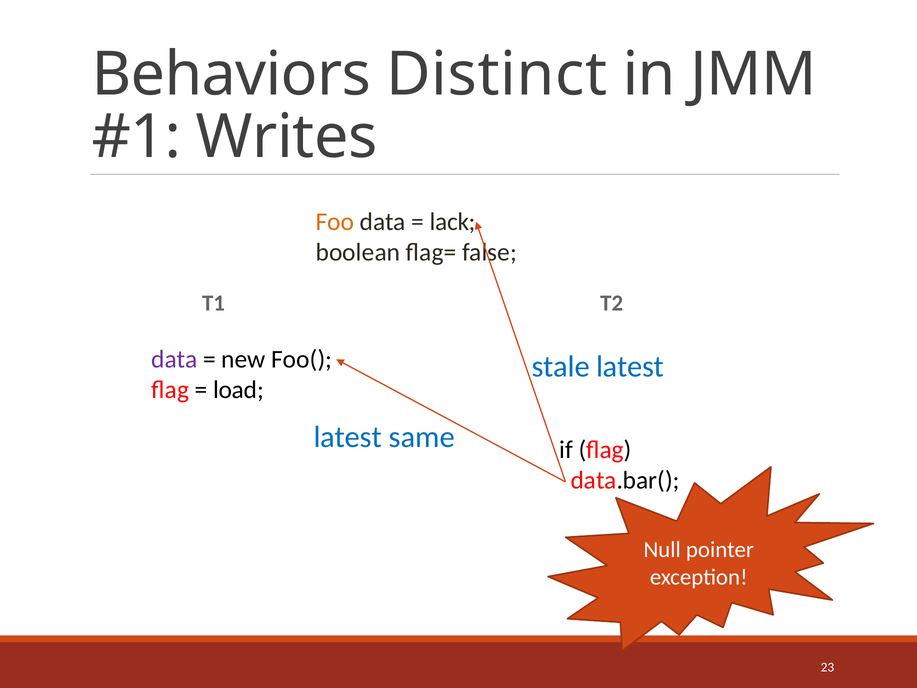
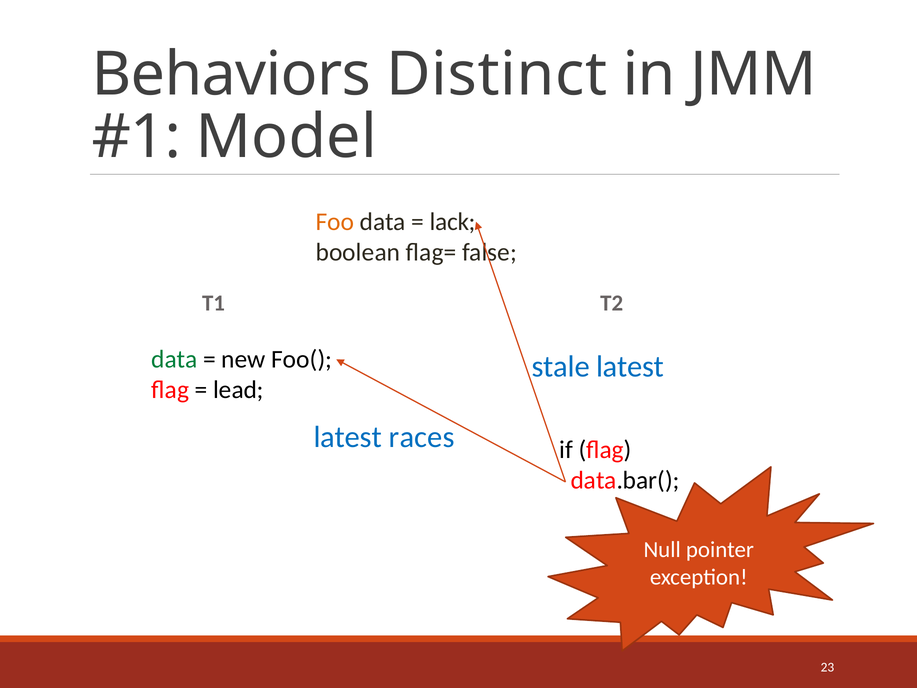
Writes: Writes -> Model
data at (174, 359) colour: purple -> green
load: load -> lead
same: same -> races
